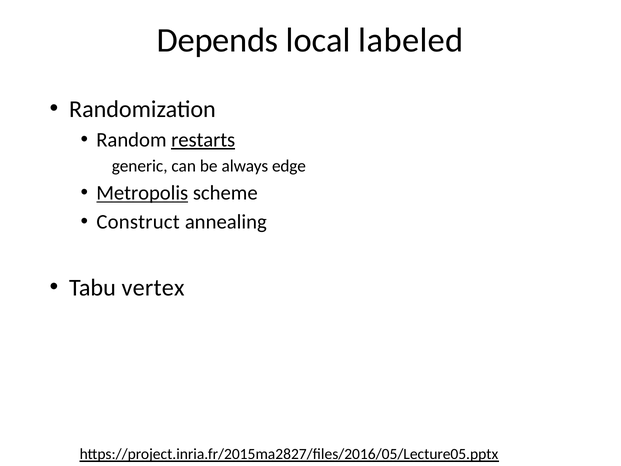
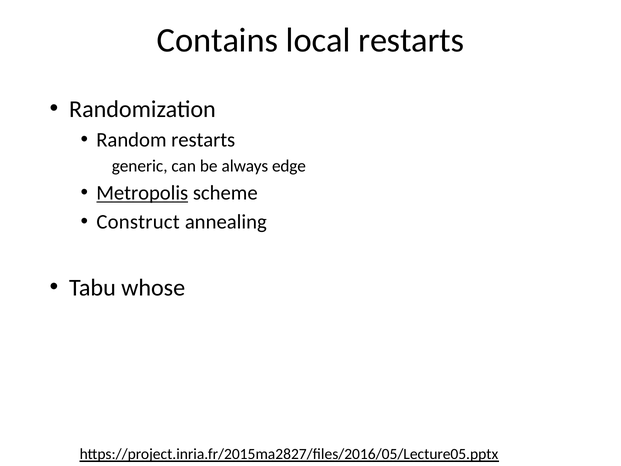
Depends: Depends -> Contains
local labeled: labeled -> restarts
restarts at (203, 140) underline: present -> none
vertex: vertex -> whose
